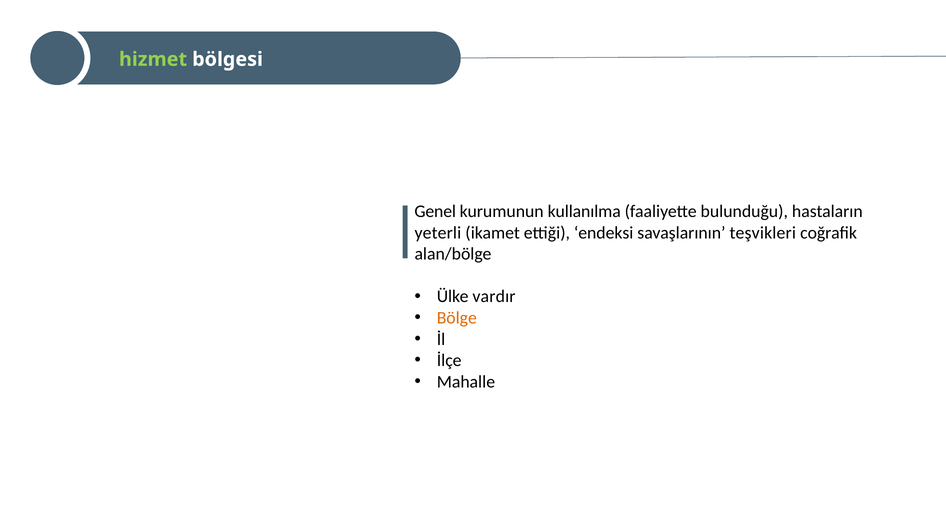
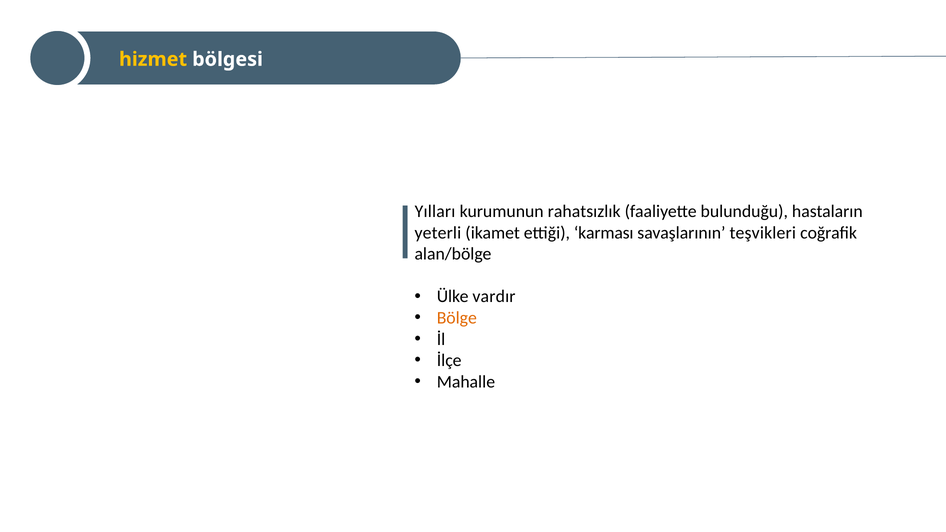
hizmet colour: light green -> yellow
Genel: Genel -> Yılları
kullanılma: kullanılma -> rahatsızlık
endeksi: endeksi -> karması
